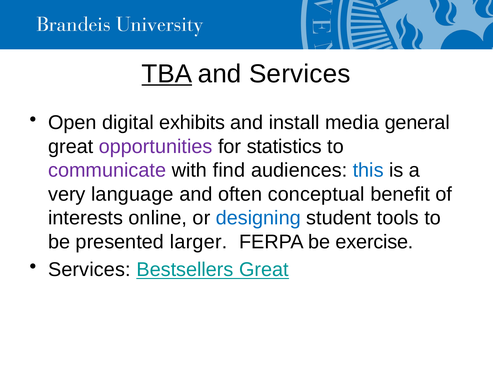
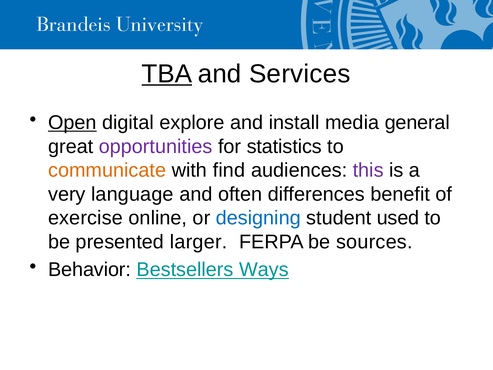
Open underline: none -> present
exhibits: exhibits -> explore
communicate colour: purple -> orange
this colour: blue -> purple
conceptual: conceptual -> differences
interests: interests -> exercise
tools: tools -> used
exercise: exercise -> sources
Services at (89, 270): Services -> Behavior
Bestsellers Great: Great -> Ways
